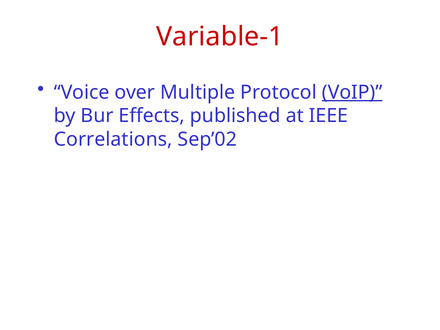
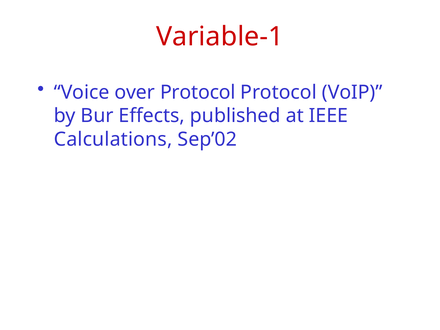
over Multiple: Multiple -> Protocol
VoIP underline: present -> none
Correlations: Correlations -> Calculations
